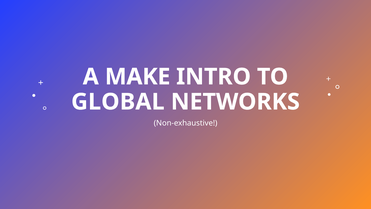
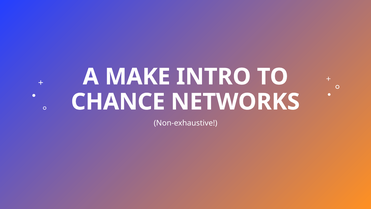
GLOBAL: GLOBAL -> CHANCE
